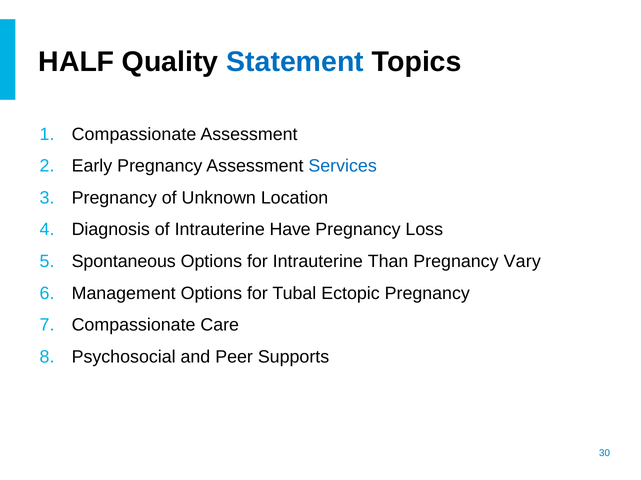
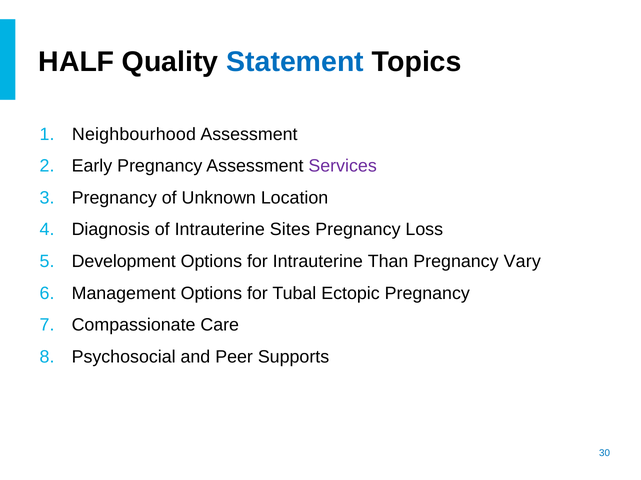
Compassionate at (134, 134): Compassionate -> Neighbourhood
Services colour: blue -> purple
Have: Have -> Sites
Spontaneous: Spontaneous -> Development
